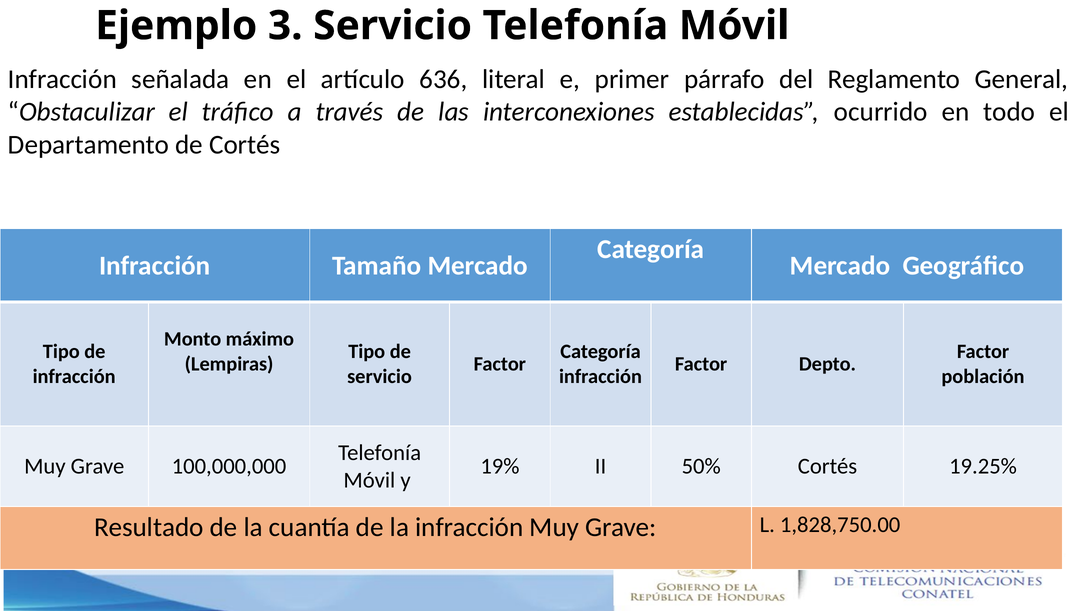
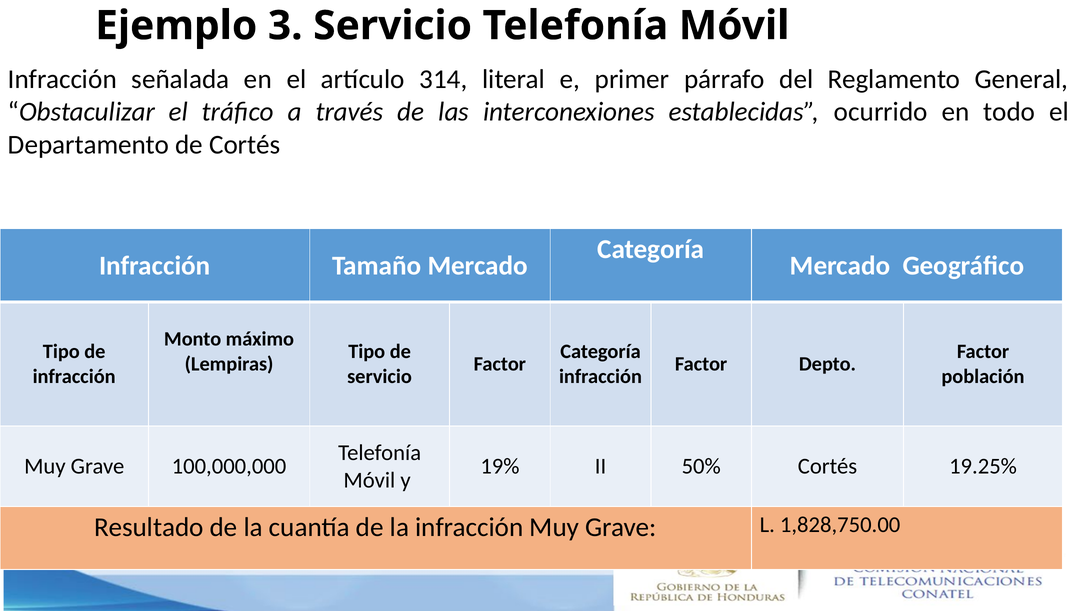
636: 636 -> 314
